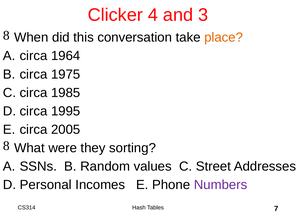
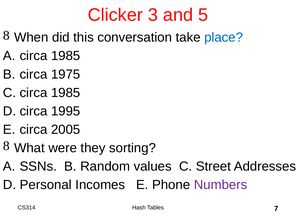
4: 4 -> 3
3: 3 -> 5
place colour: orange -> blue
1964 at (66, 56): 1964 -> 1985
